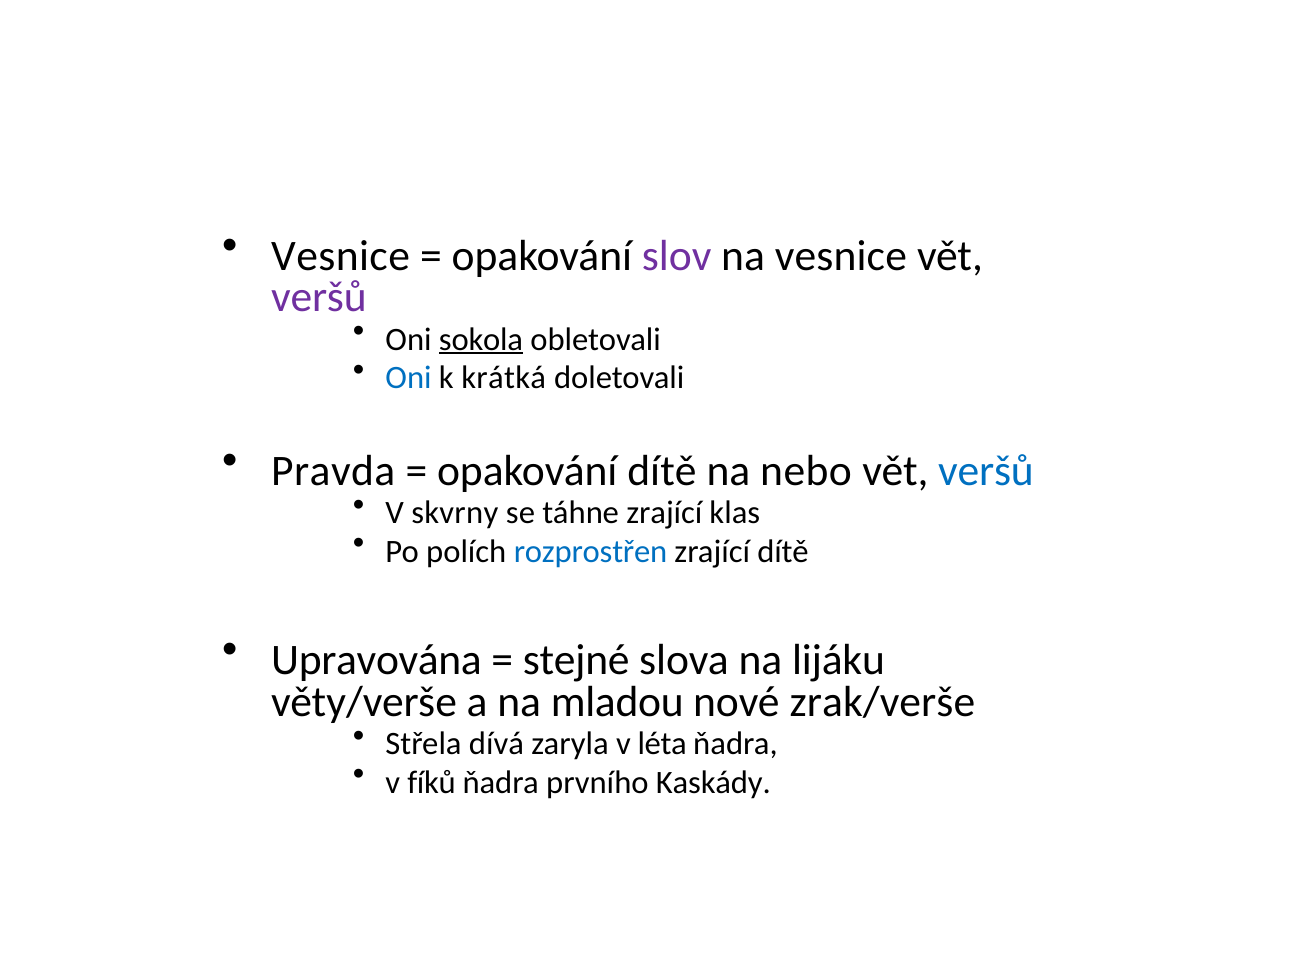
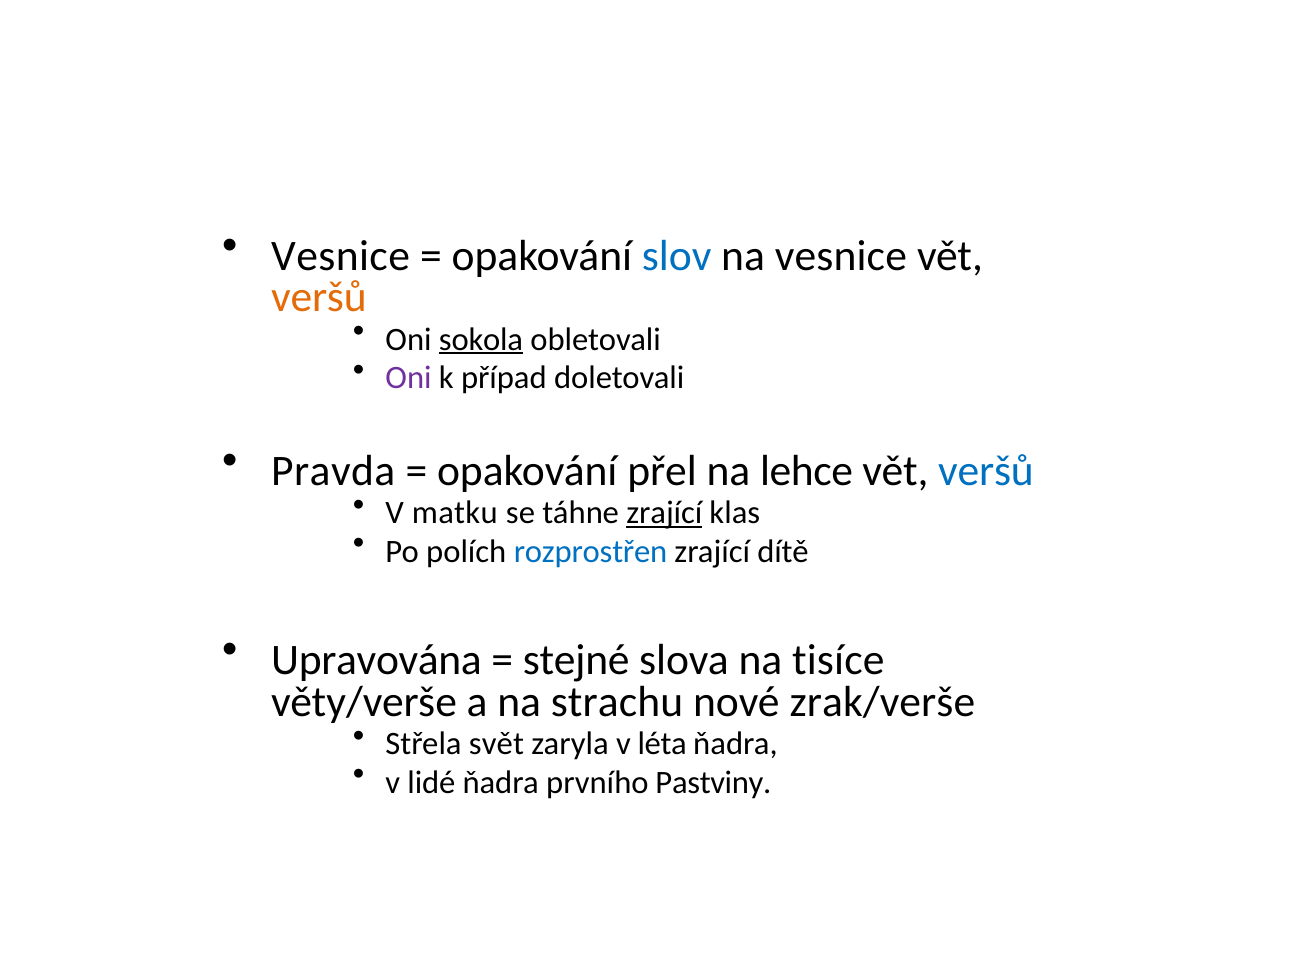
slov colour: purple -> blue
veršů at (319, 298) colour: purple -> orange
Oni at (409, 378) colour: blue -> purple
krátká: krátká -> případ
opakování dítě: dítě -> přel
nebo: nebo -> lehce
skvrny: skvrny -> matku
zrající at (664, 513) underline: none -> present
lijáku: lijáku -> tisíce
mladou: mladou -> strachu
dívá: dívá -> svět
fíků: fíků -> lidé
Kaskády: Kaskády -> Pastviny
